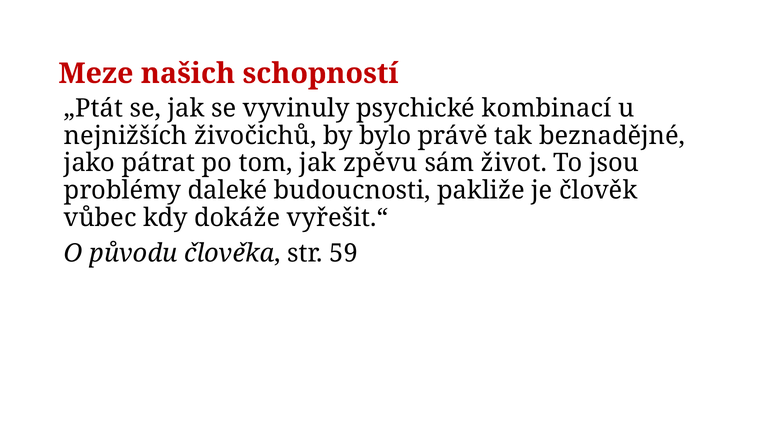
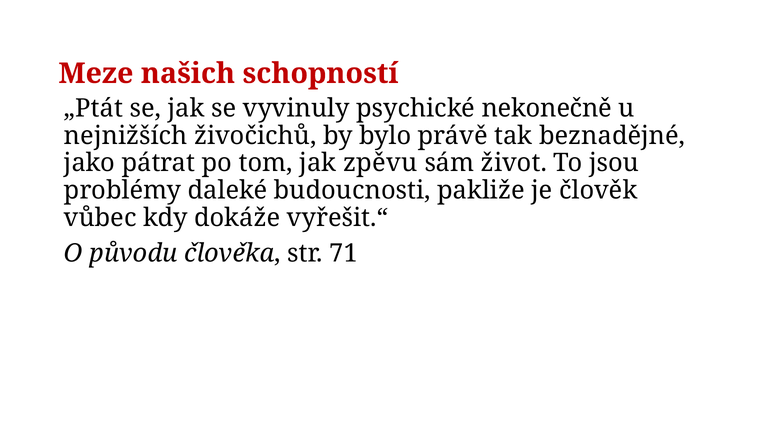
kombinací: kombinací -> nekonečně
59: 59 -> 71
